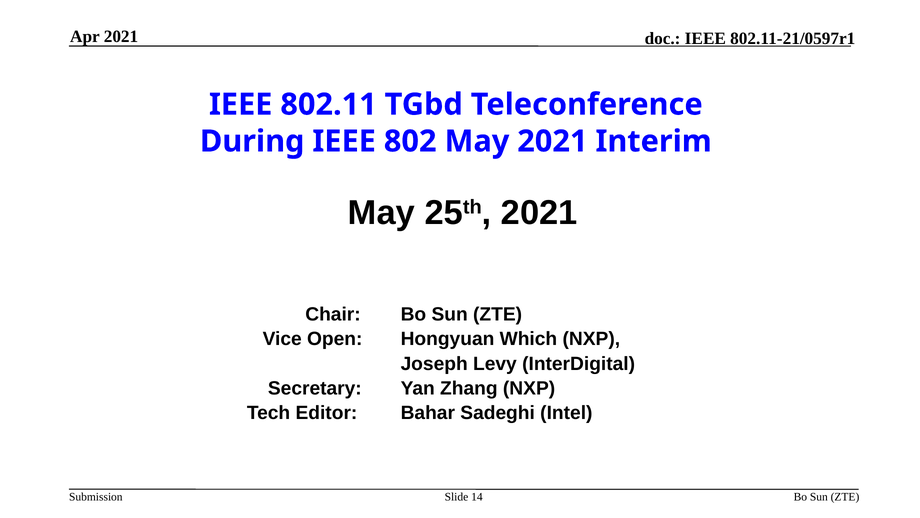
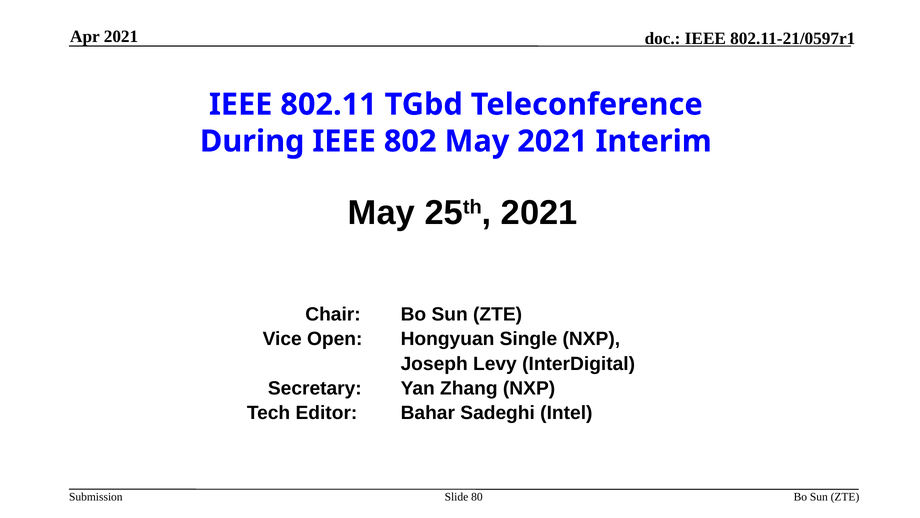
Which: Which -> Single
14: 14 -> 80
